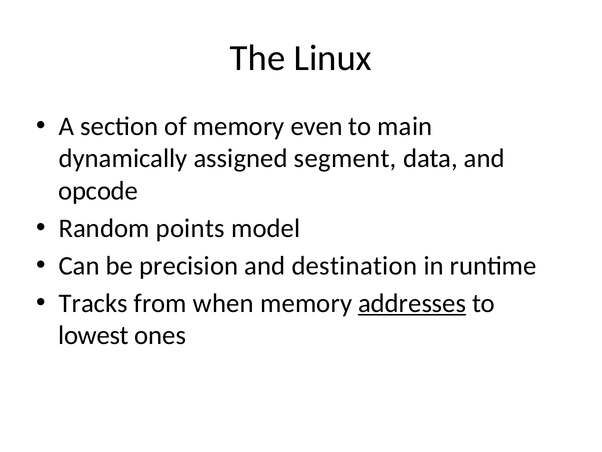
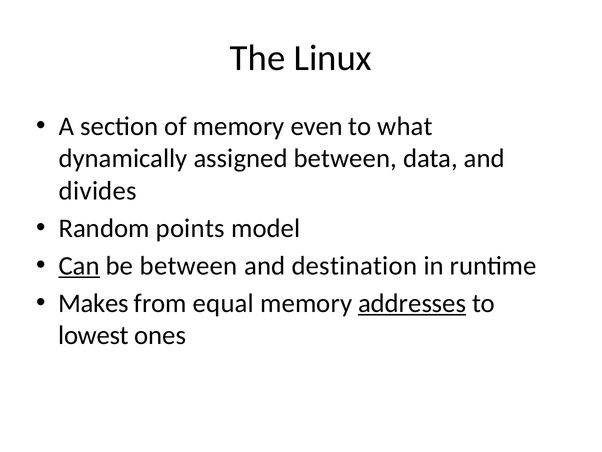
main: main -> what
assigned segment: segment -> between
opcode: opcode -> divides
Can underline: none -> present
be precision: precision -> between
Tracks: Tracks -> Makes
when: when -> equal
